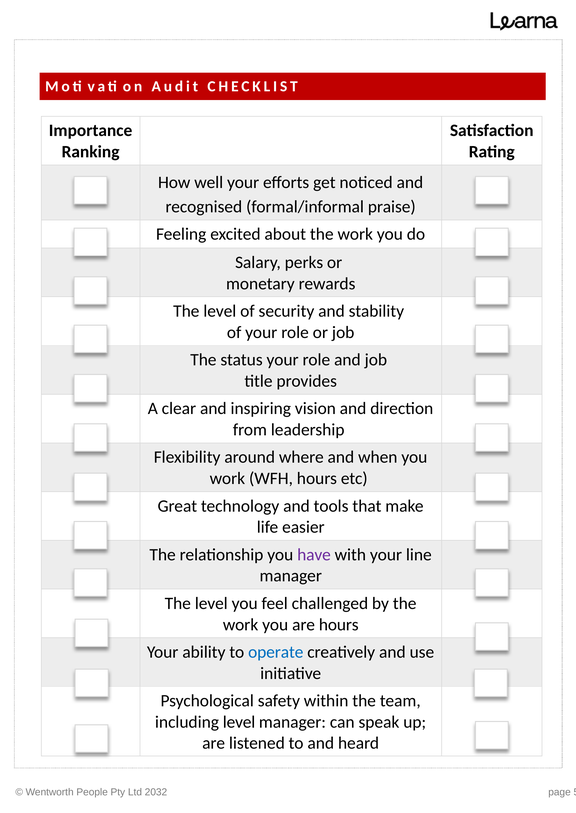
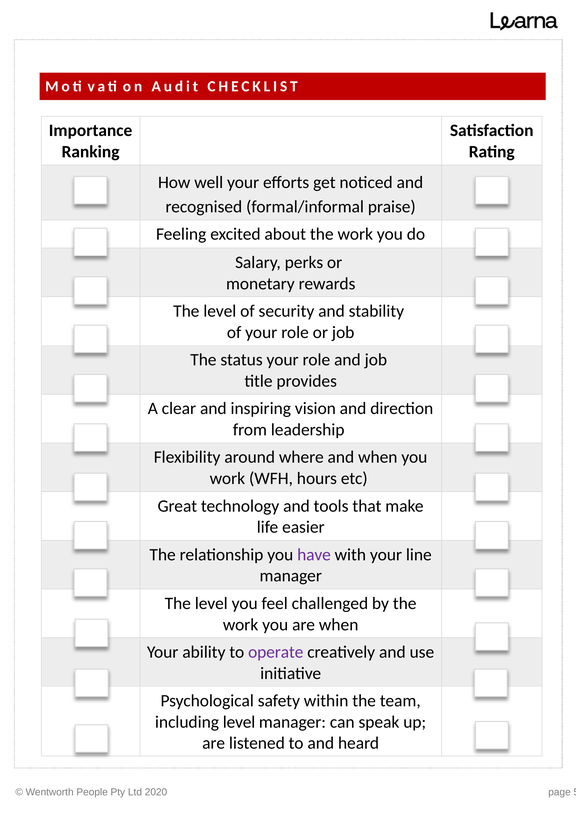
are hours: hours -> when
operate colour: blue -> purple
2032: 2032 -> 2020
